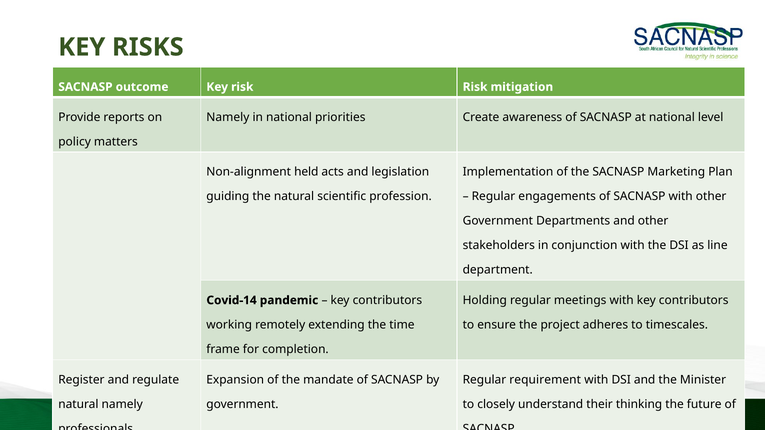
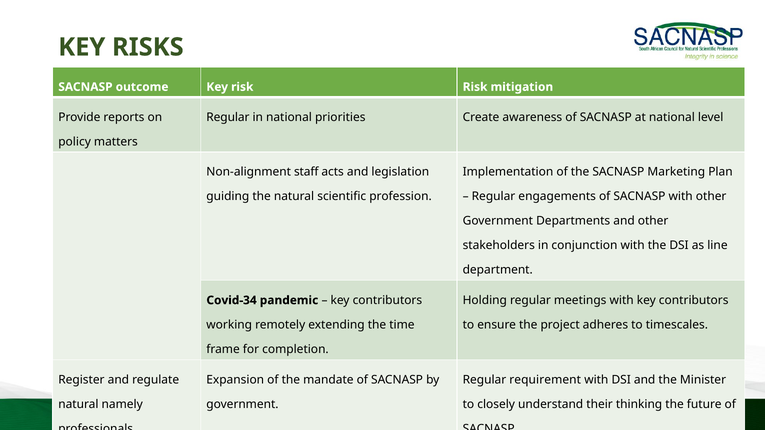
Namely at (228, 117): Namely -> Regular
held: held -> staff
Covid-14: Covid-14 -> Covid-34
